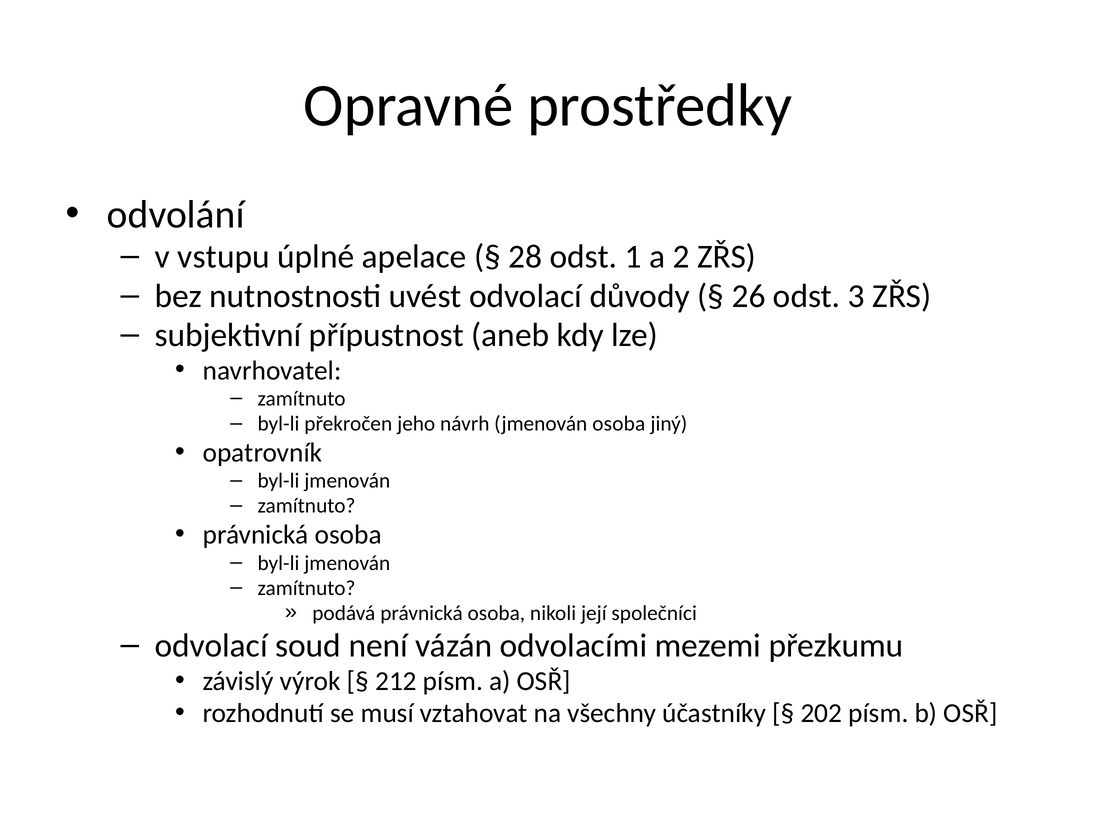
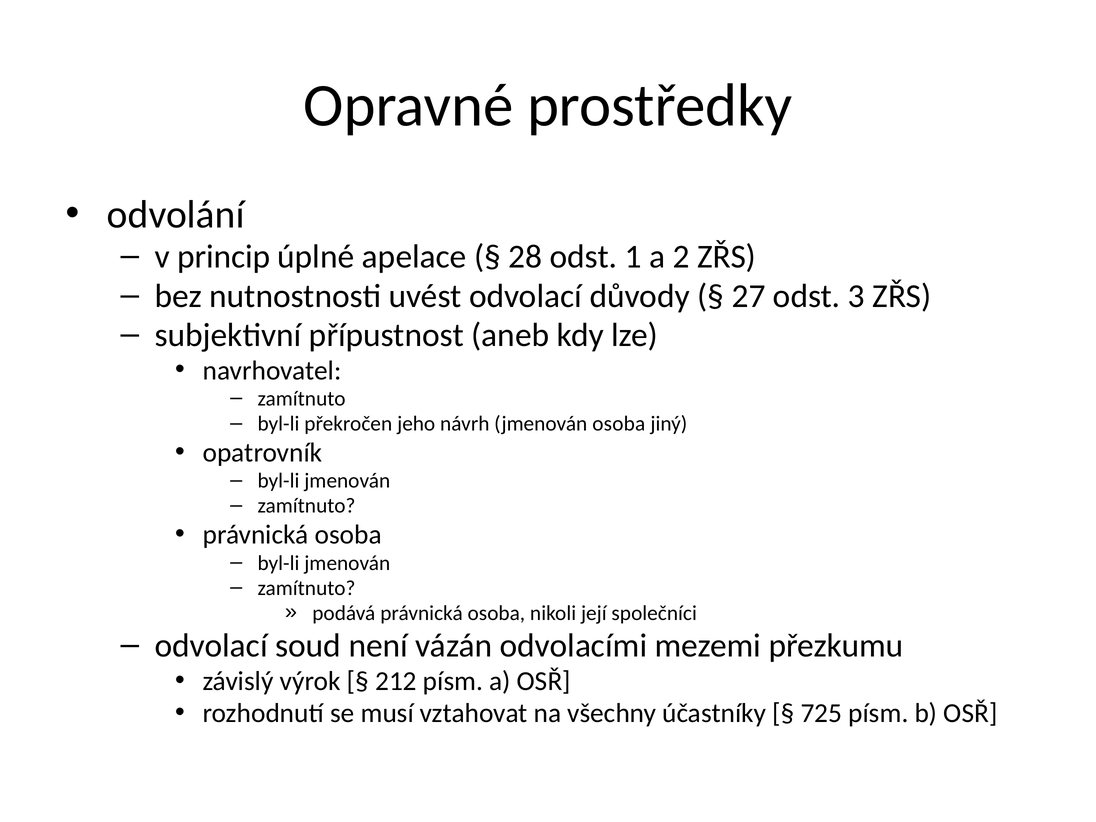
vstupu: vstupu -> princip
26: 26 -> 27
202: 202 -> 725
